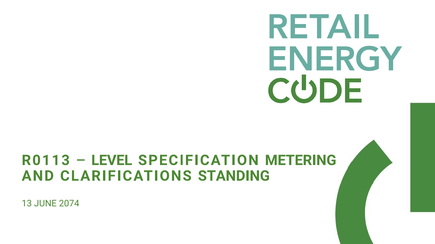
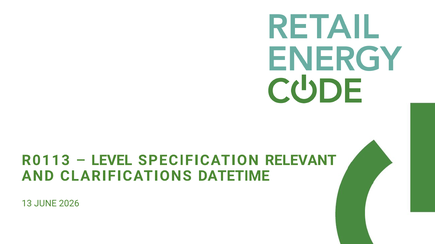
METERING: METERING -> RELEVANT
STANDING: STANDING -> DATETIME
2074: 2074 -> 2026
